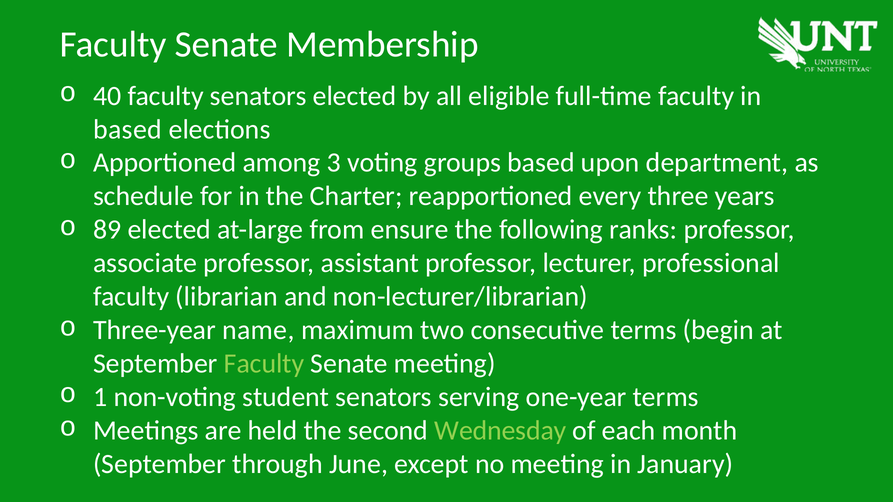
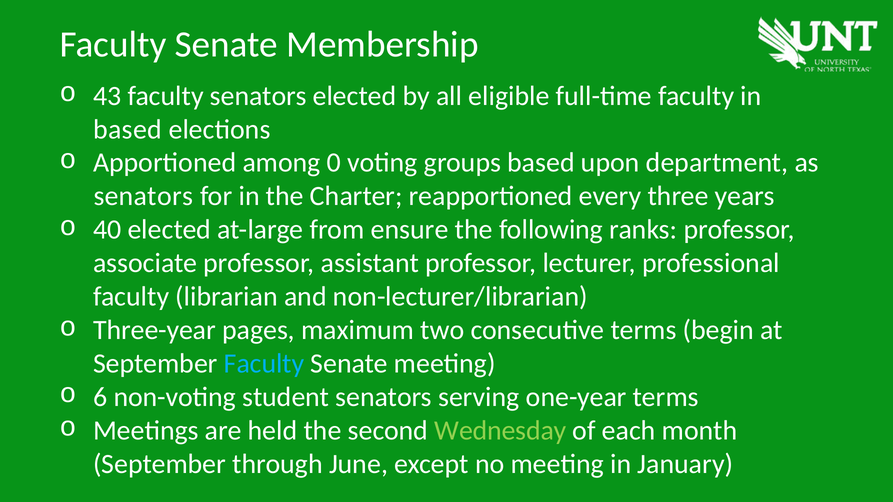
40: 40 -> 43
3: 3 -> 0
schedule at (143, 196): schedule -> senators
89: 89 -> 40
name: name -> pages
Faculty at (264, 364) colour: light green -> light blue
1: 1 -> 6
